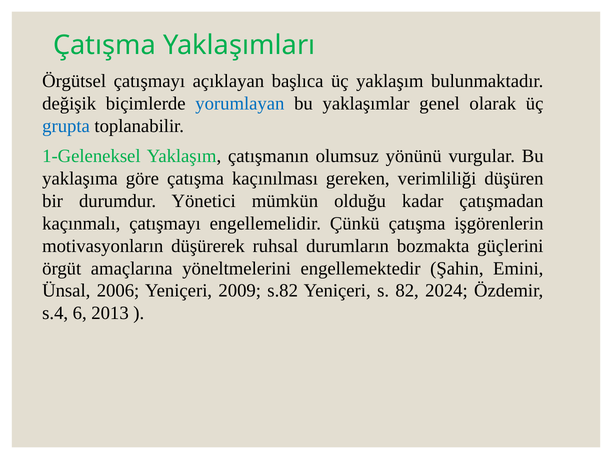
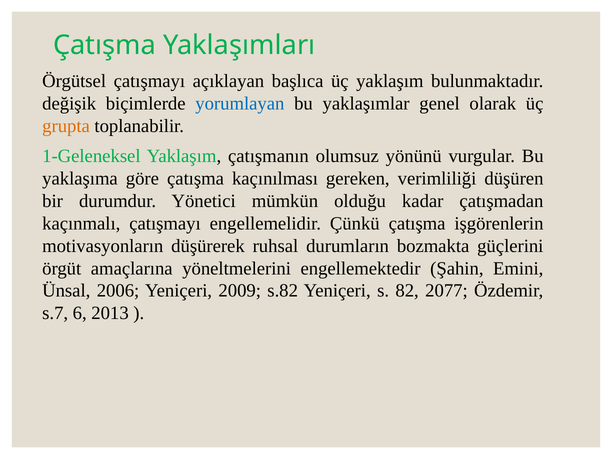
grupta colour: blue -> orange
2024: 2024 -> 2077
s.4: s.4 -> s.7
